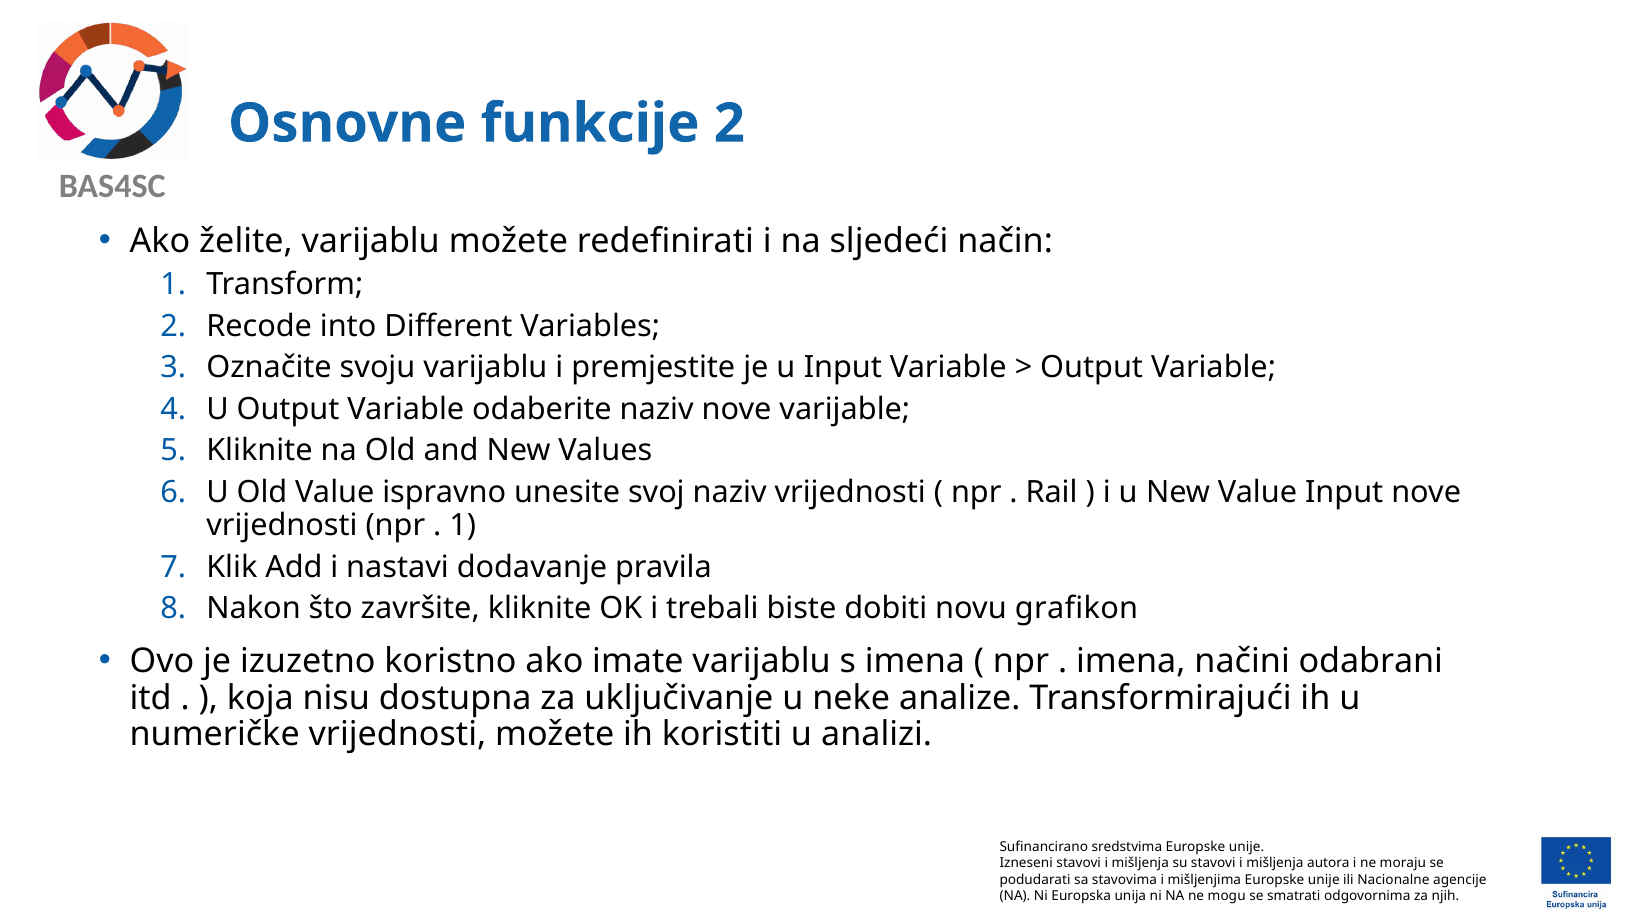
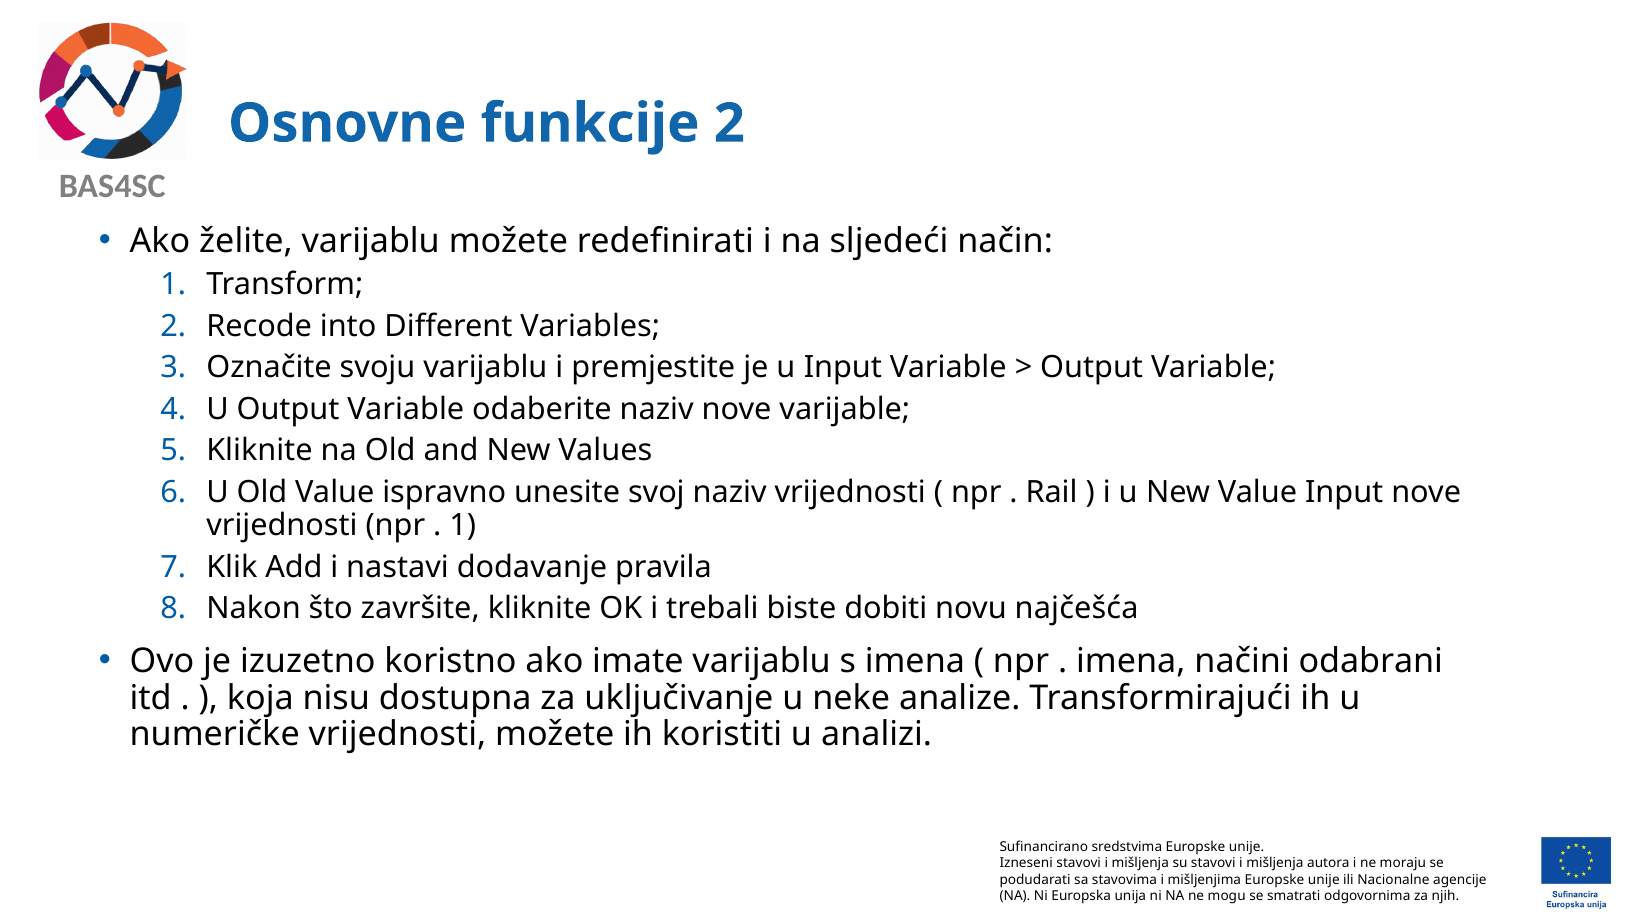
grafikon: grafikon -> najčešća
